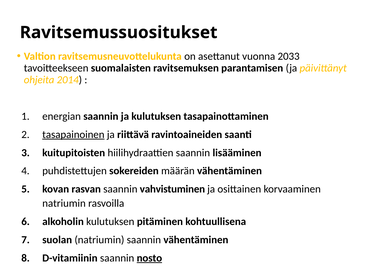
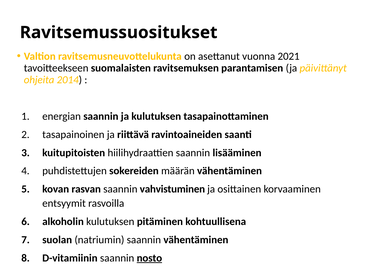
2033: 2033 -> 2021
tasapainoinen underline: present -> none
natriumin at (64, 203): natriumin -> entsyymit
